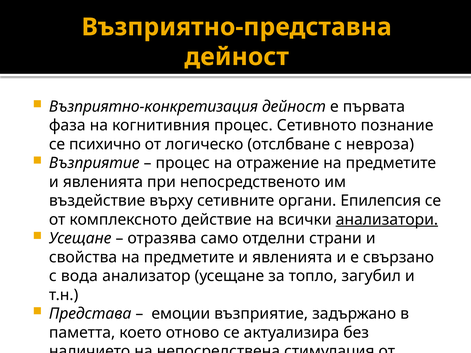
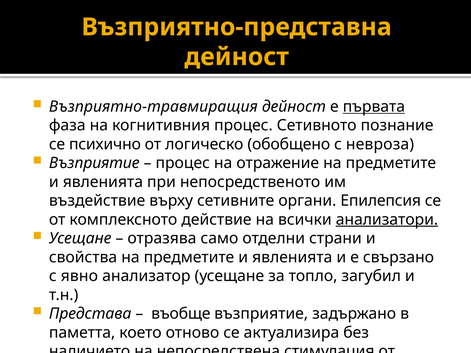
Възприятно-конкретизация: Възприятно-конкретизация -> Възприятно-травмиращия
първата underline: none -> present
отслбване: отслбване -> обобщено
вода: вода -> явно
емоции: емоции -> въобще
